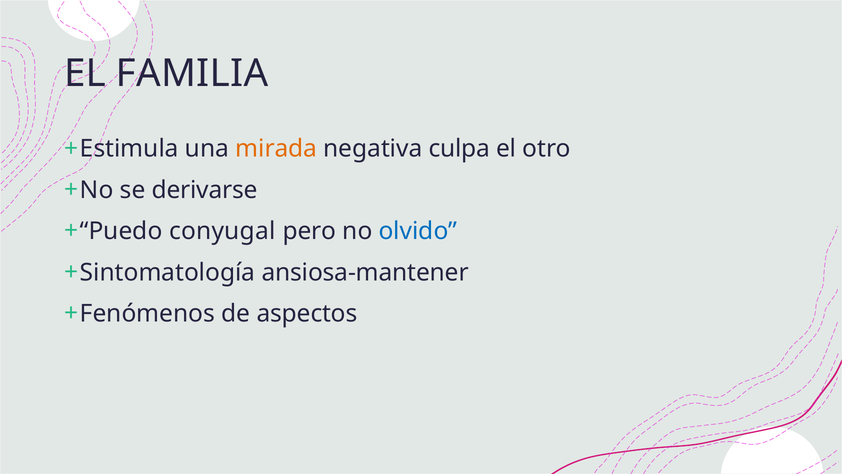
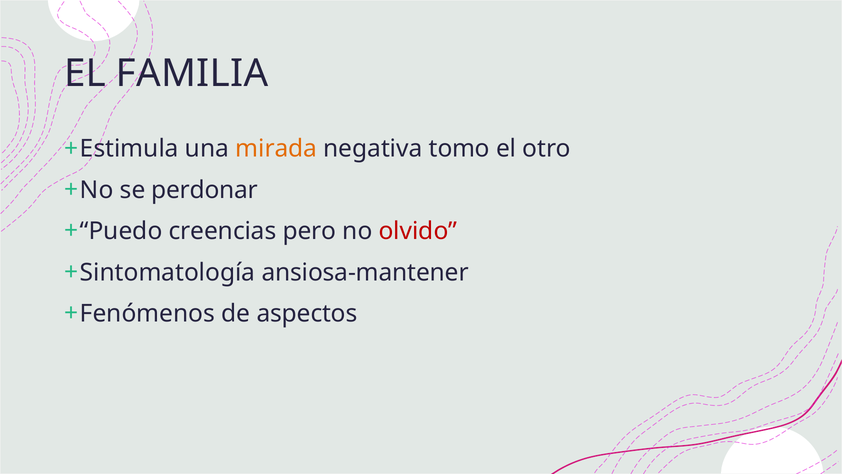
culpa: culpa -> tomo
derivarse: derivarse -> perdonar
conyugal: conyugal -> creencias
olvido colour: blue -> red
